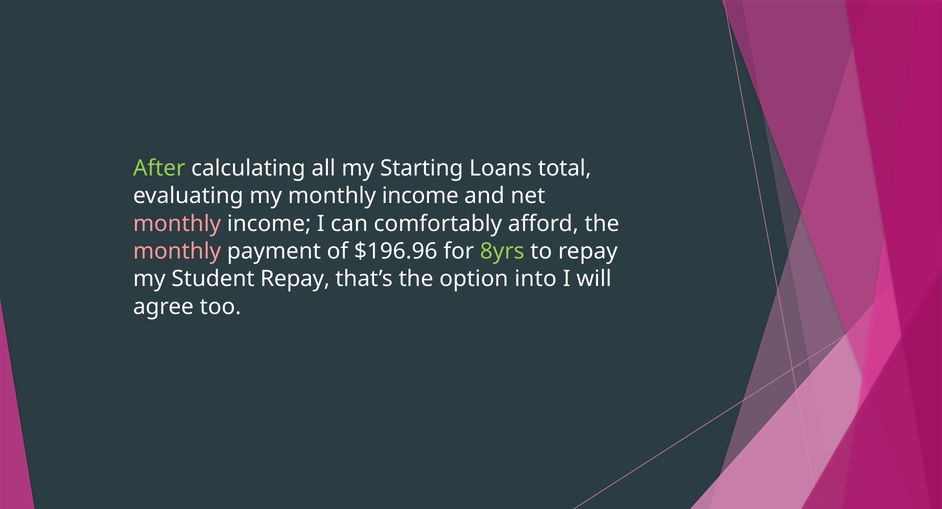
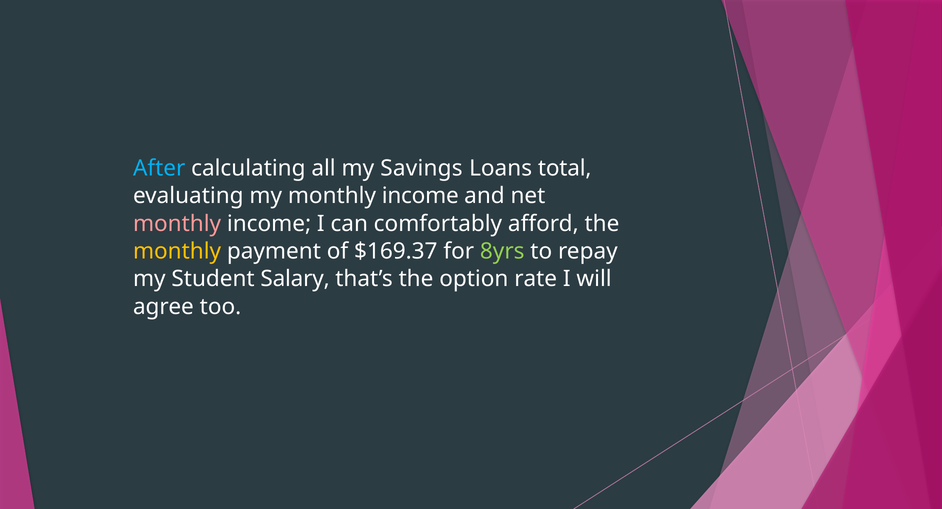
After colour: light green -> light blue
Starting: Starting -> Savings
monthly at (177, 251) colour: pink -> yellow
$196.96: $196.96 -> $169.37
Student Repay: Repay -> Salary
into: into -> rate
